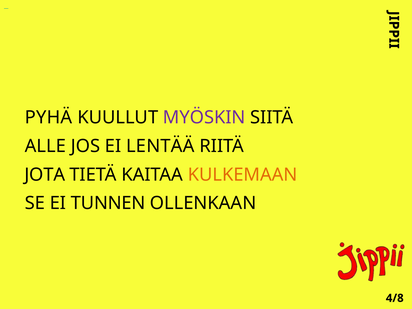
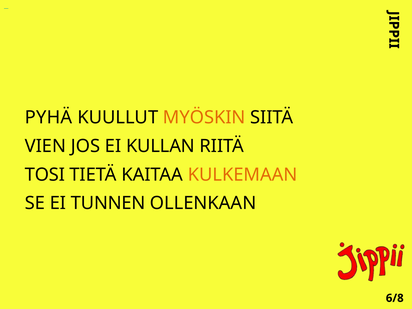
MYÖSKIN colour: purple -> orange
ALLE: ALLE -> VIEN
LENTÄÄ: LENTÄÄ -> KULLAN
JOTA: JOTA -> TOSI
4/8: 4/8 -> 6/8
